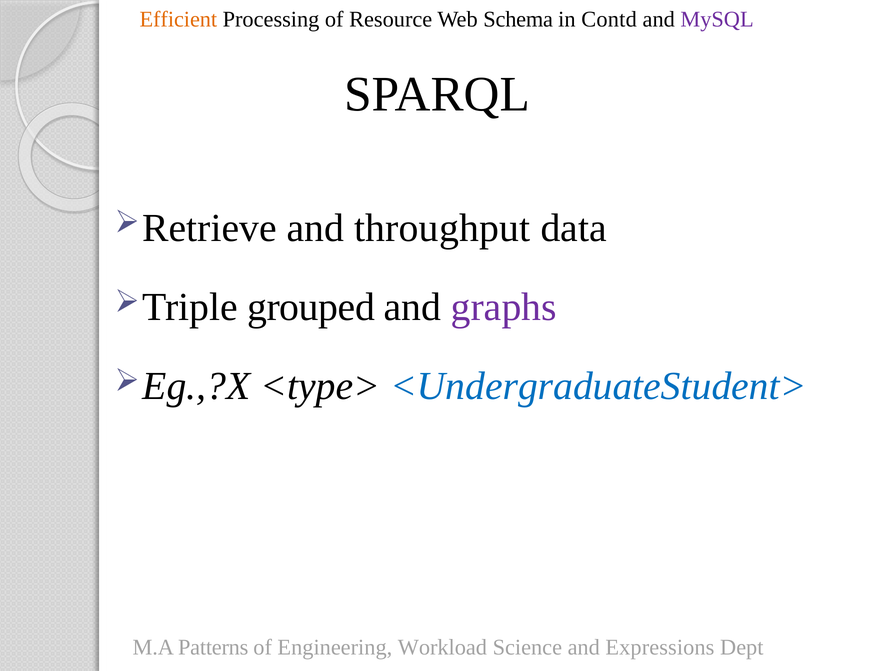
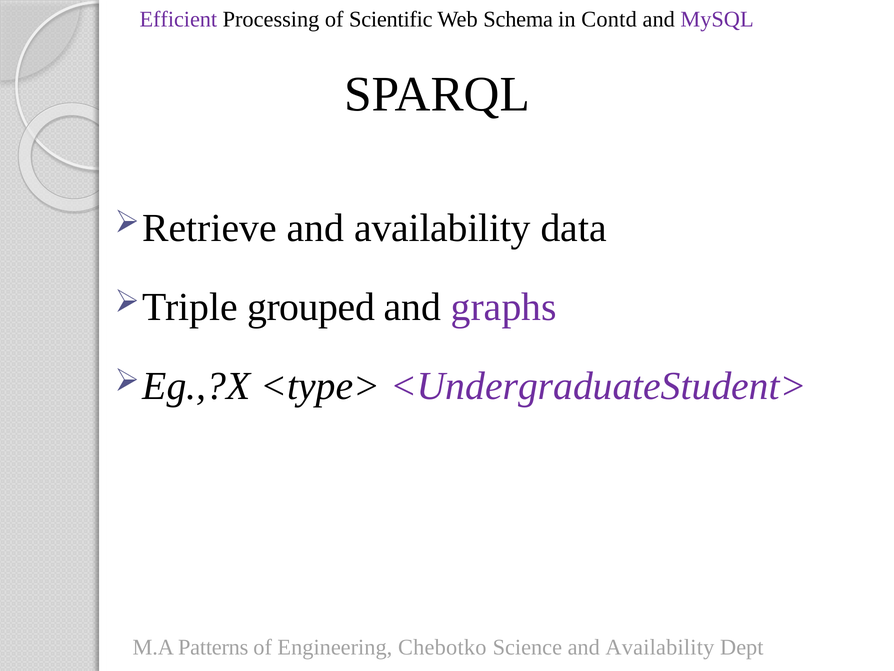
Efficient colour: orange -> purple
Resource: Resource -> Scientific
throughput at (442, 228): throughput -> availability
<UndergraduateStudent> colour: blue -> purple
Workload: Workload -> Chebotko
Science and Expressions: Expressions -> Availability
